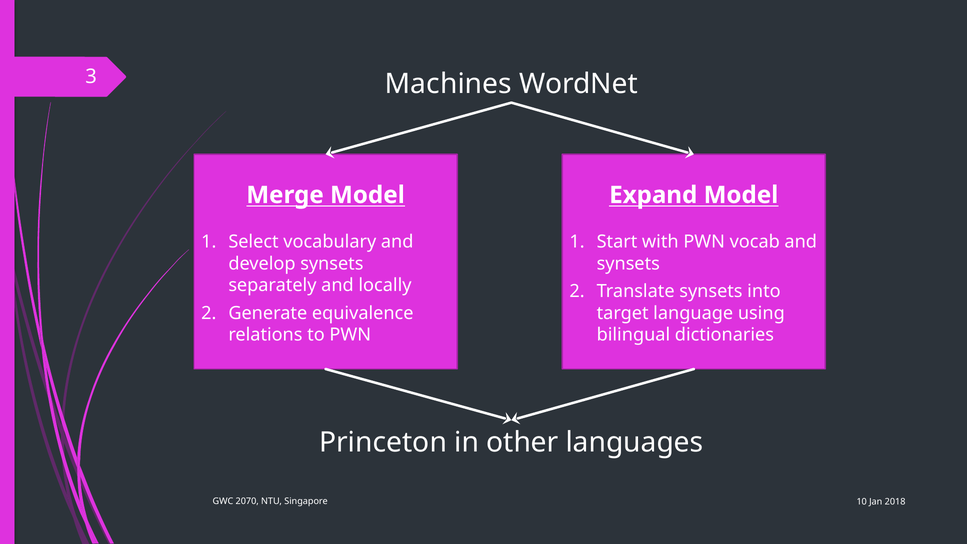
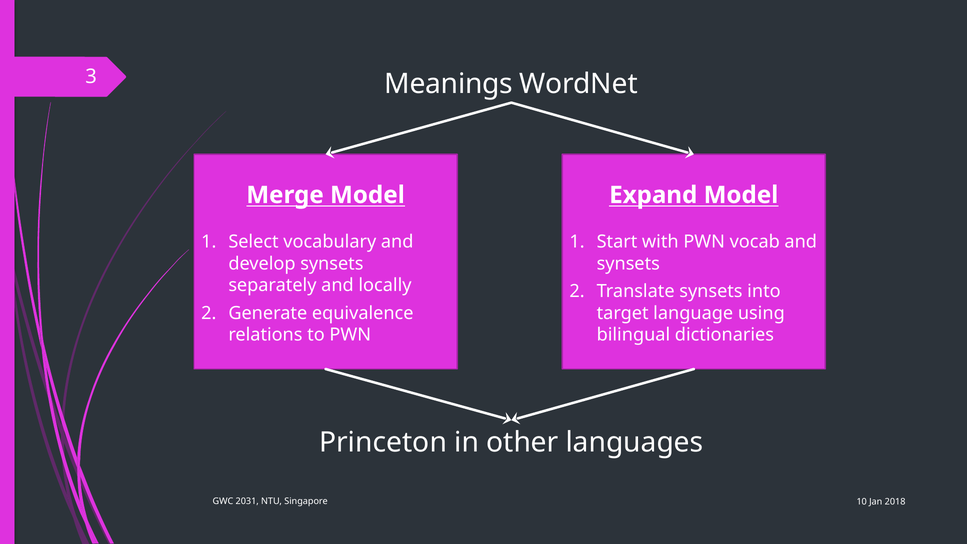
Machines: Machines -> Meanings
2070: 2070 -> 2031
